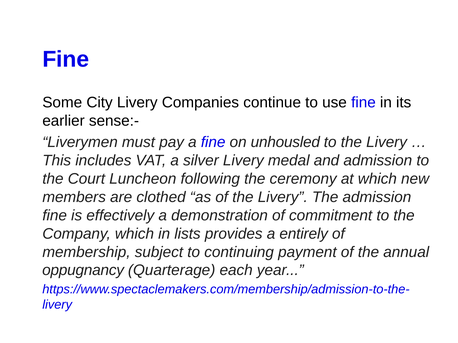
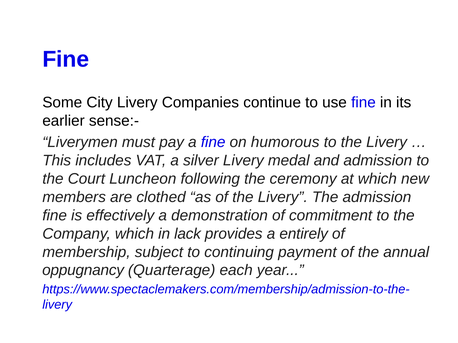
unhousled: unhousled -> humorous
lists: lists -> lack
